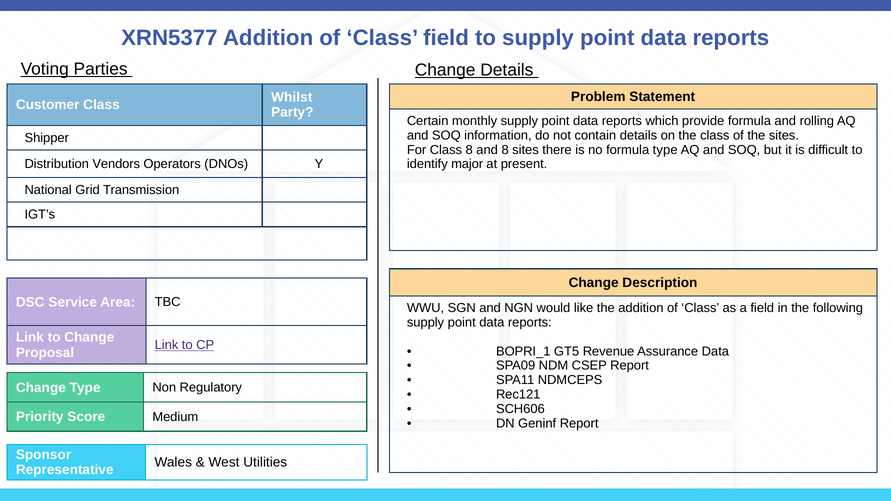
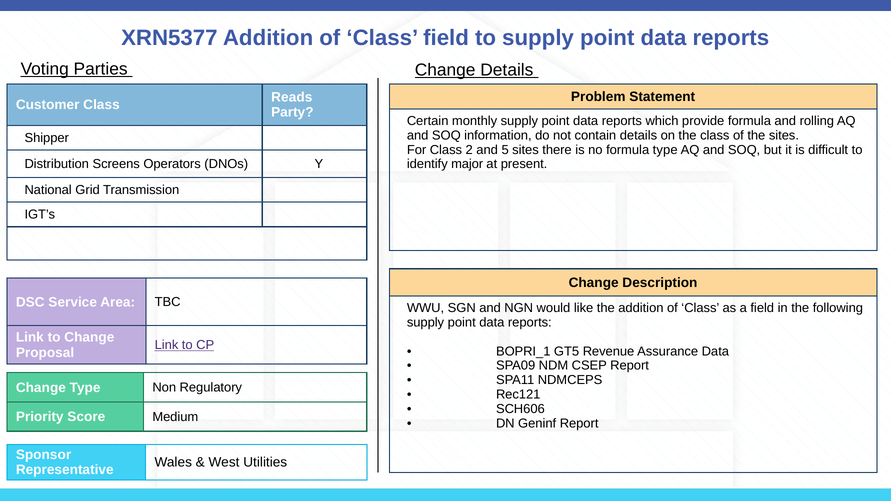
Whilst: Whilst -> Reads
Class 8: 8 -> 2
and 8: 8 -> 5
Vendors: Vendors -> Screens
